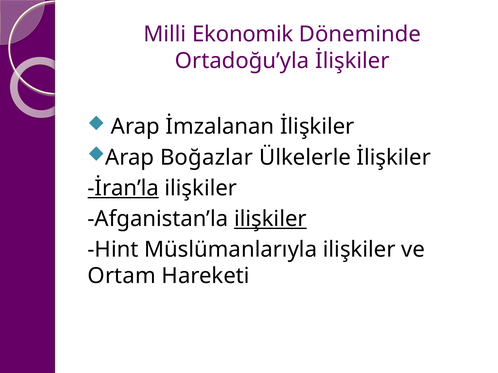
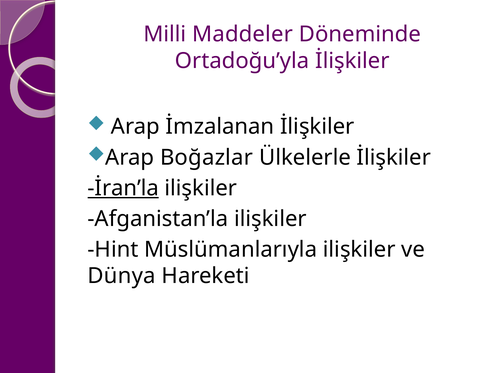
Ekonomik: Ekonomik -> Maddeler
ilişkiler at (270, 219) underline: present -> none
Ortam: Ortam -> Dünya
